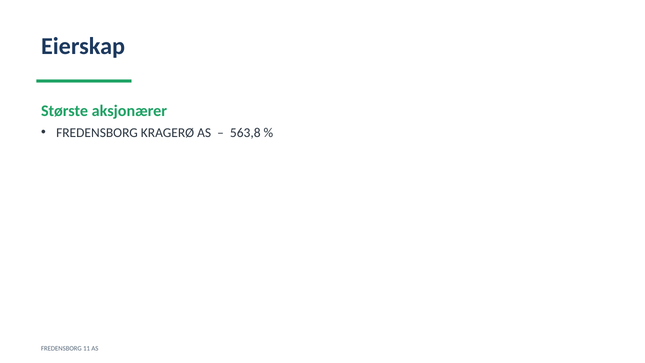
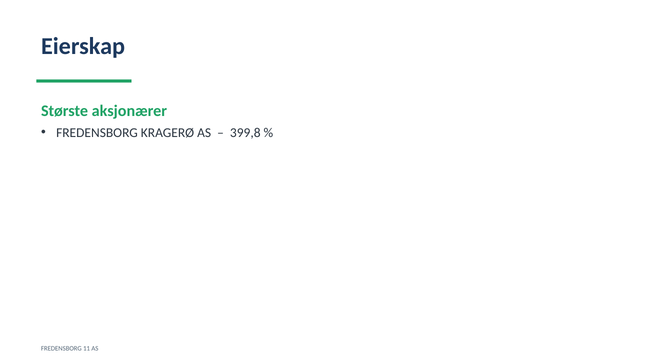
563,8: 563,8 -> 399,8
